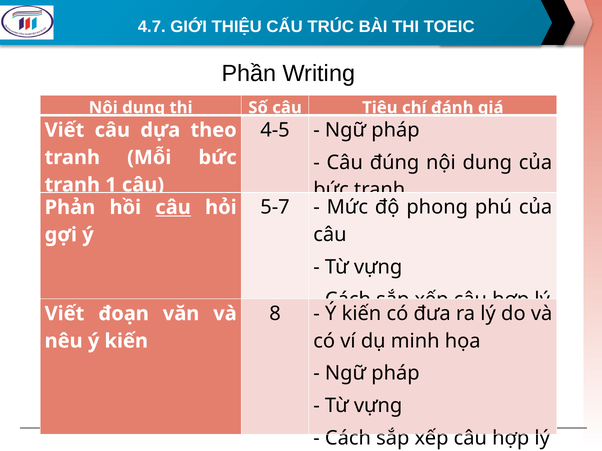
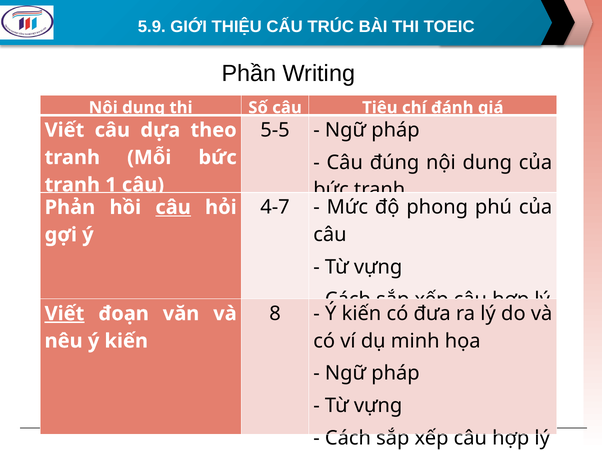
4.7: 4.7 -> 5.9
4-5: 4-5 -> 5-5
5-7: 5-7 -> 4-7
Viết at (64, 314) underline: none -> present
